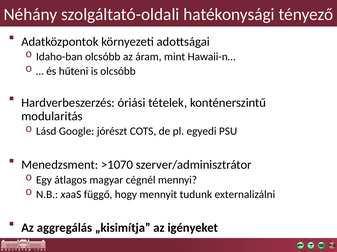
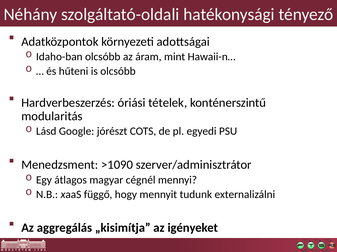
>1070: >1070 -> >1090
